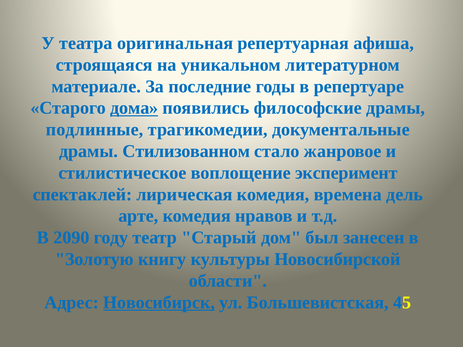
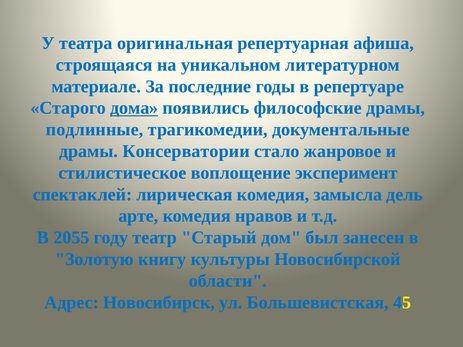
Стилизованном: Стилизованном -> Консерватории
времена: времена -> замысла
2090: 2090 -> 2055
Новосибирск underline: present -> none
